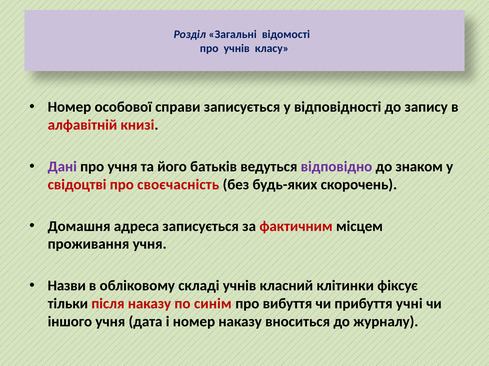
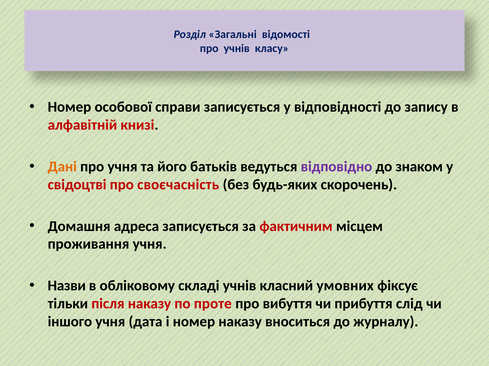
Дані colour: purple -> orange
клітинки: клітинки -> умовних
синім: синім -> проте
учні: учні -> слід
